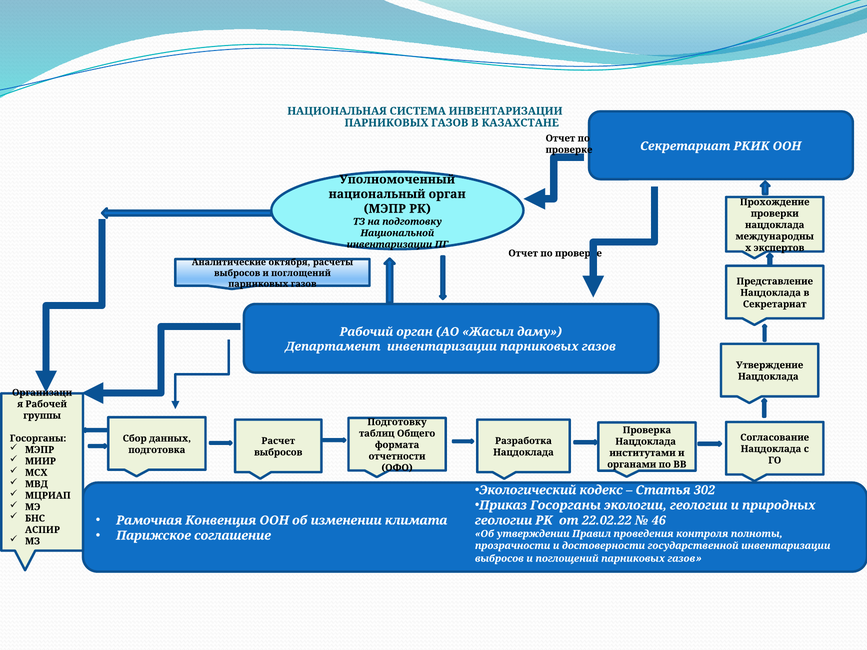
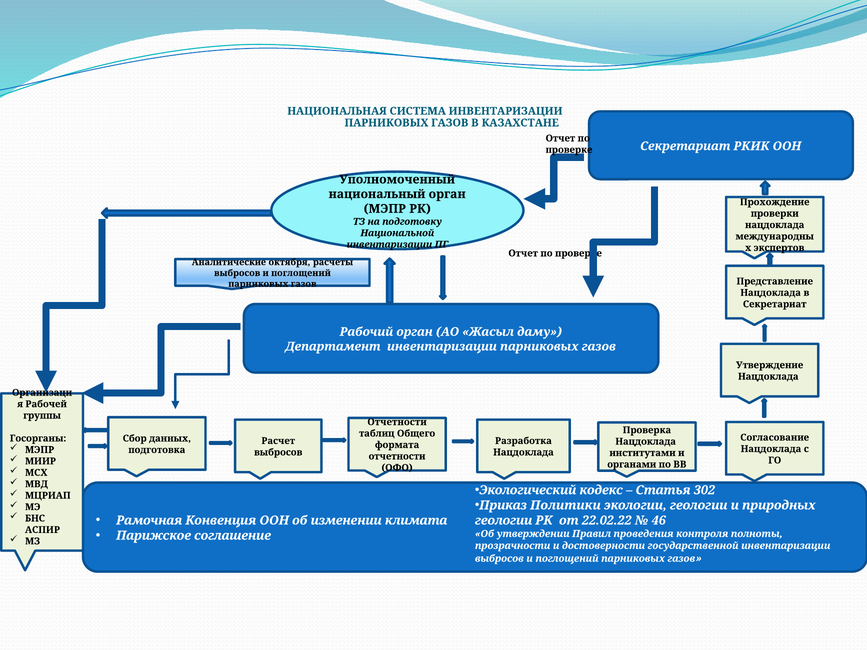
Подготовку at (397, 422): Подготовку -> Отчетности
Приказ Госорганы: Госорганы -> Политики
